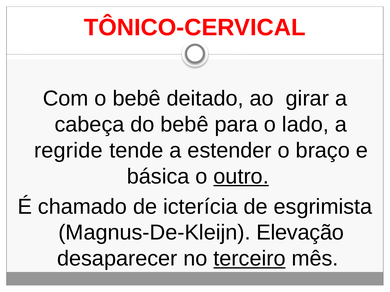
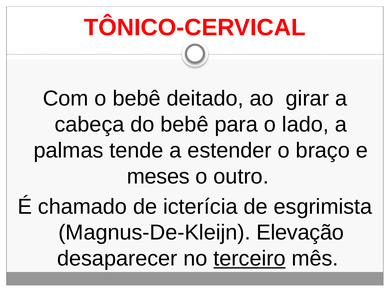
regride: regride -> palmas
básica: básica -> meses
outro underline: present -> none
